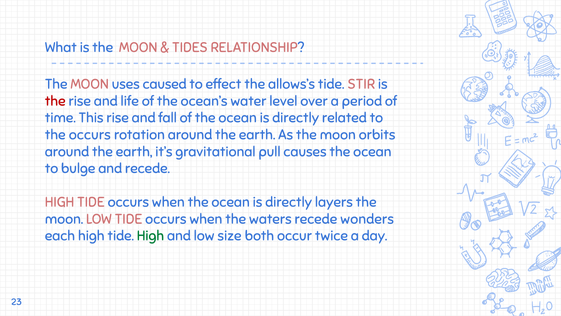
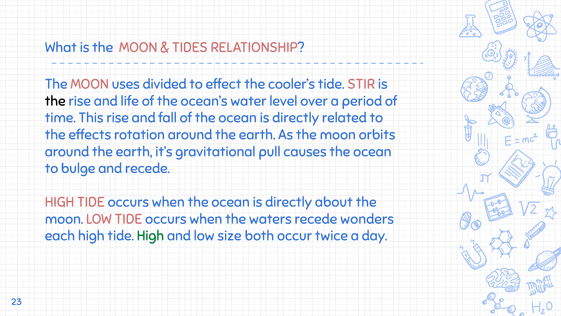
caused: caused -> divided
allows’s: allows’s -> cooler’s
the at (55, 101) colour: red -> black
the occurs: occurs -> effects
layers: layers -> about
